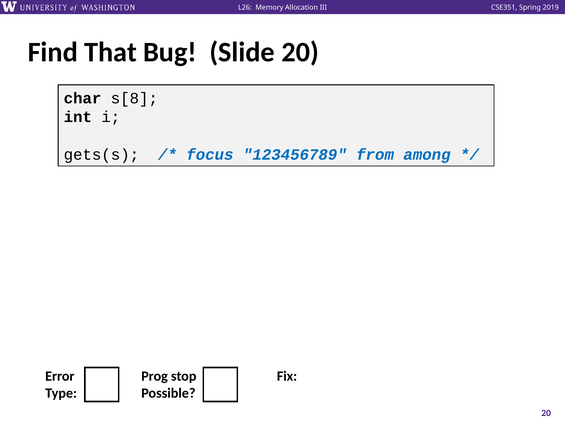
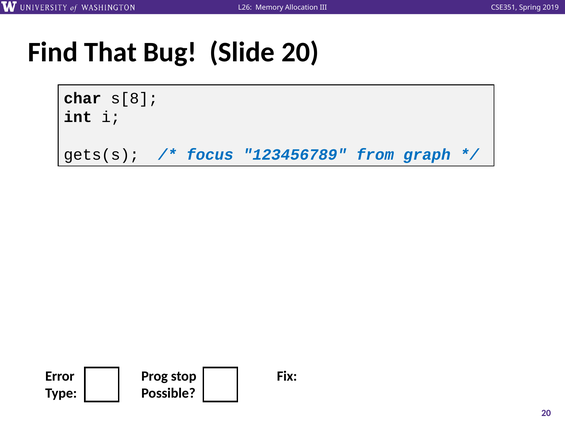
among: among -> graph
